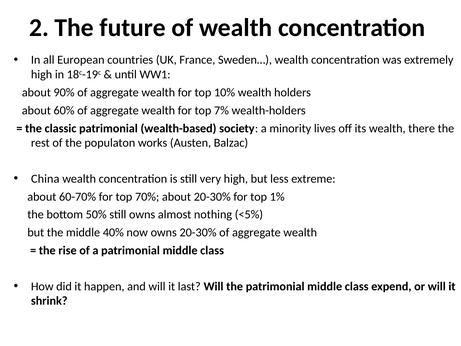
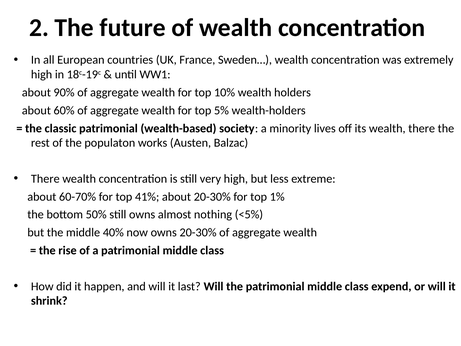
7%: 7% -> 5%
China at (45, 179): China -> There
70%: 70% -> 41%
